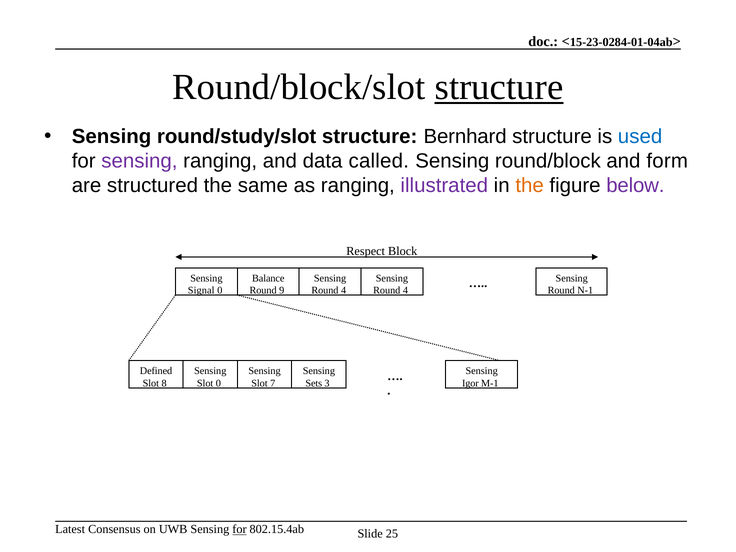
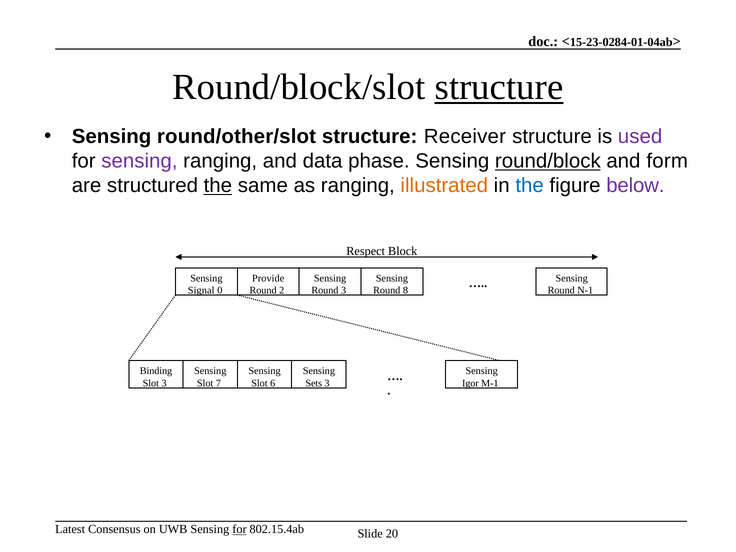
round/study/slot: round/study/slot -> round/other/slot
Bernhard: Bernhard -> Receiver
used colour: blue -> purple
called: called -> phase
round/block underline: none -> present
the at (218, 186) underline: none -> present
illustrated colour: purple -> orange
the at (530, 186) colour: orange -> blue
Balance: Balance -> Provide
9: 9 -> 2
4 at (344, 291): 4 -> 3
4 at (405, 291): 4 -> 8
Defined: Defined -> Binding
Slot 8: 8 -> 3
Slot 0: 0 -> 7
7: 7 -> 6
25: 25 -> 20
